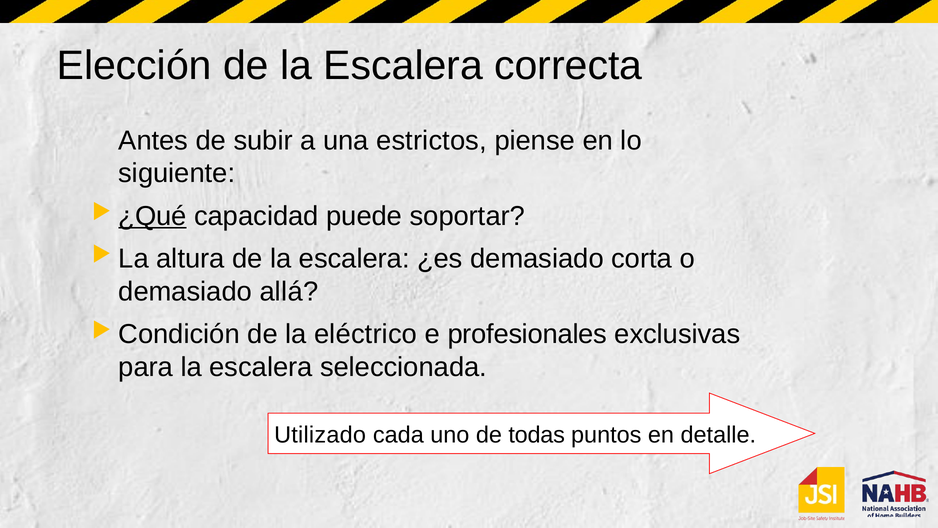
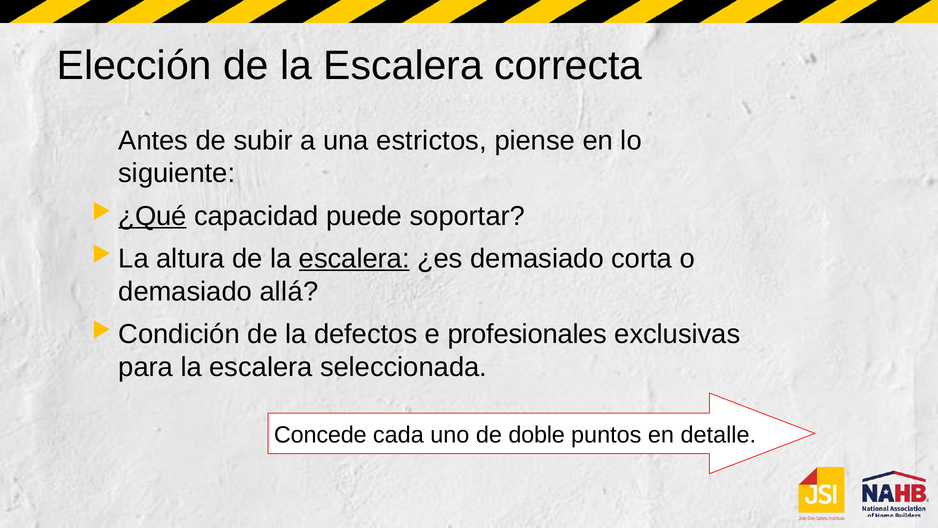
escalera at (354, 258) underline: none -> present
eléctrico: eléctrico -> defectos
Utilizado: Utilizado -> Concede
todas: todas -> doble
